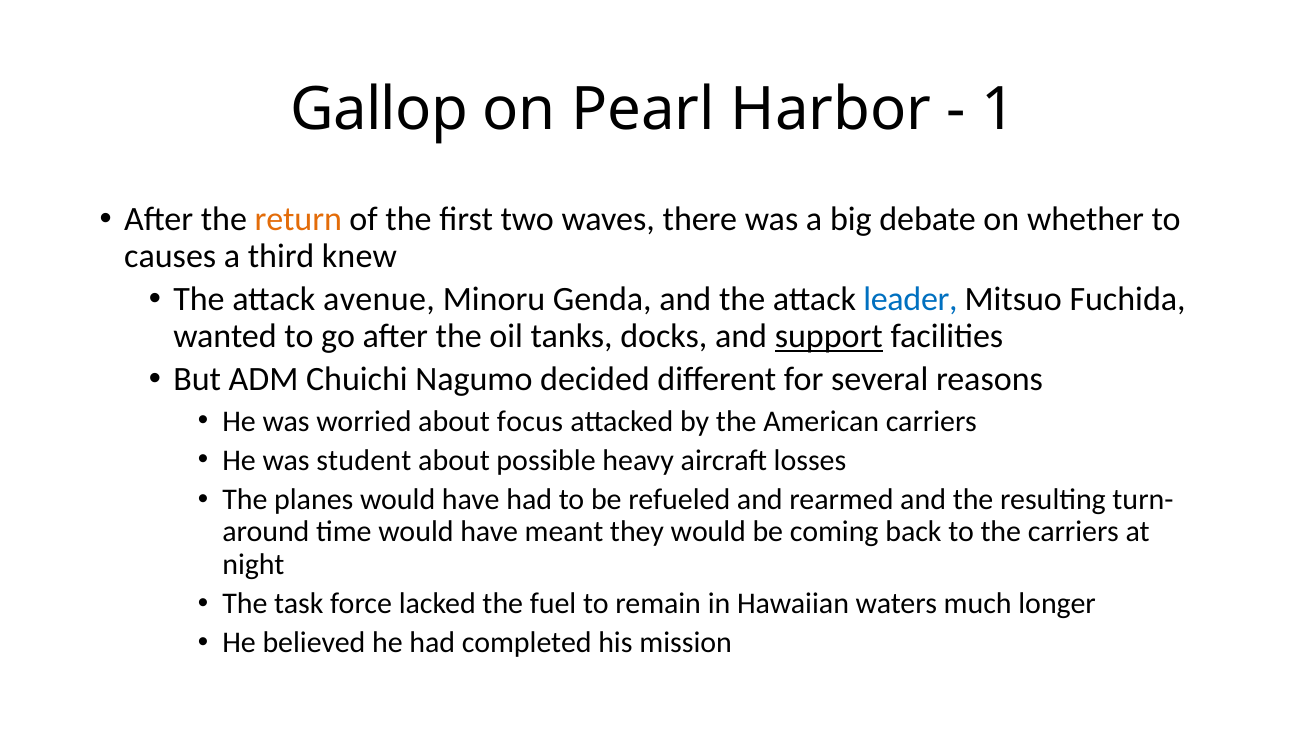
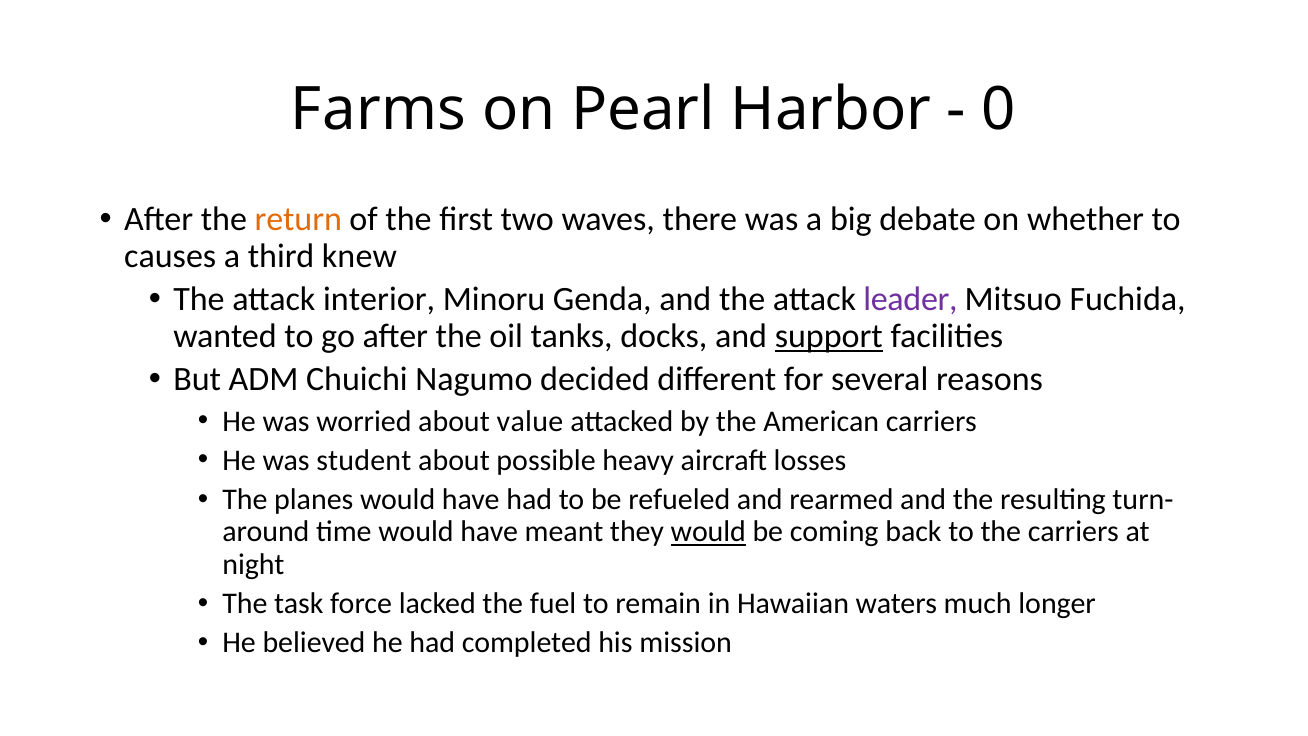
Gallop: Gallop -> Farms
1: 1 -> 0
avenue: avenue -> interior
leader colour: blue -> purple
focus: focus -> value
would at (708, 532) underline: none -> present
